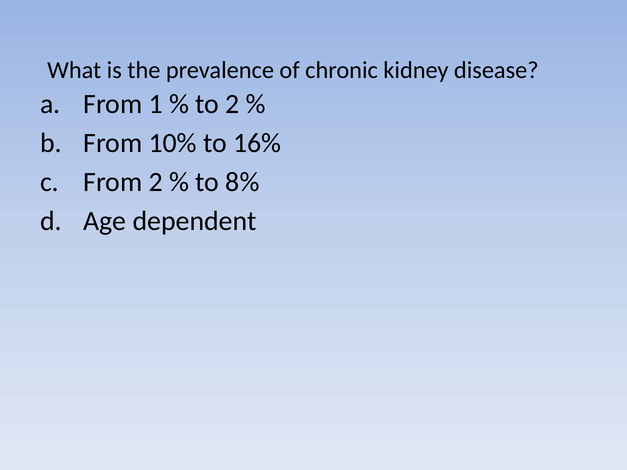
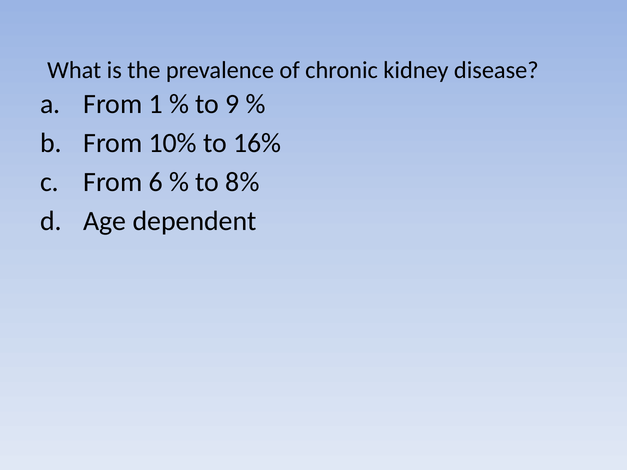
to 2: 2 -> 9
From 2: 2 -> 6
